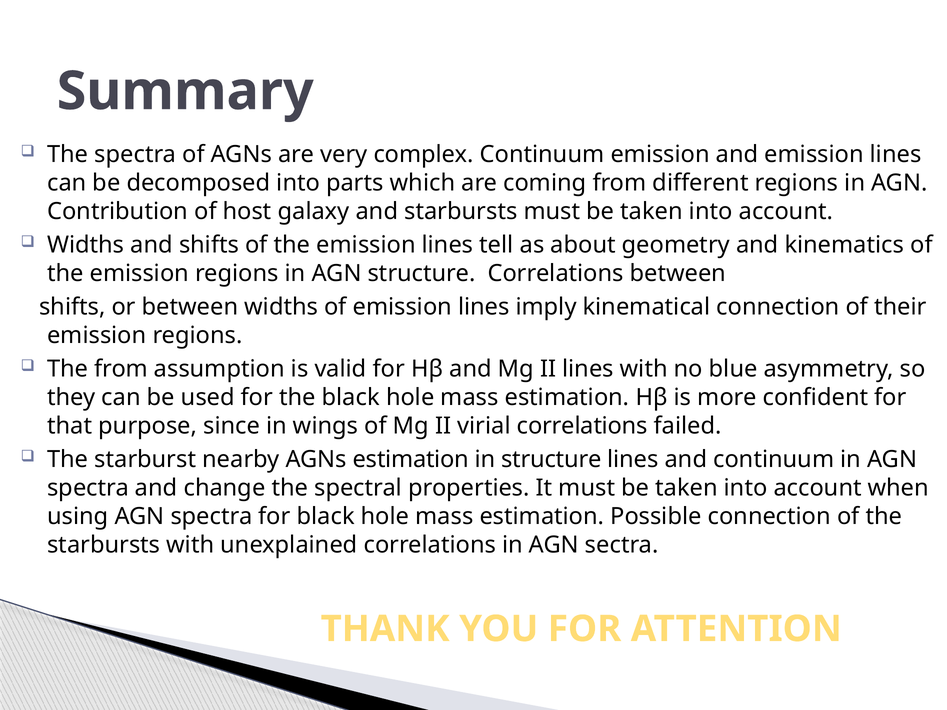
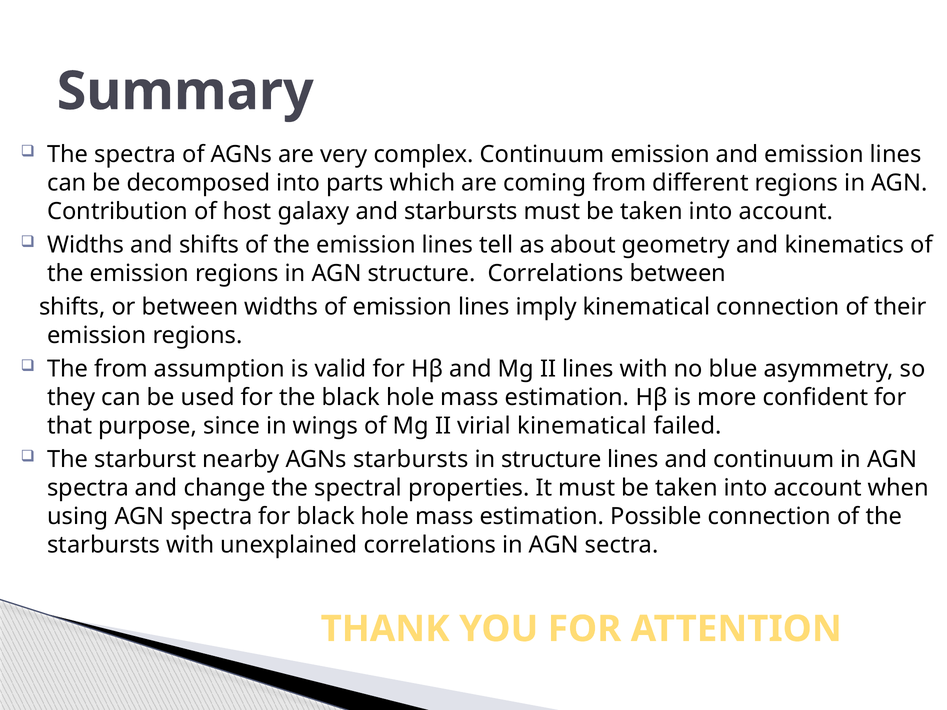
virial correlations: correlations -> kinematical
AGNs estimation: estimation -> starbursts
